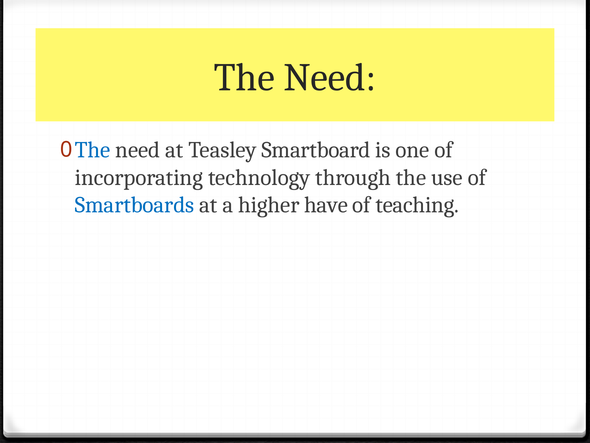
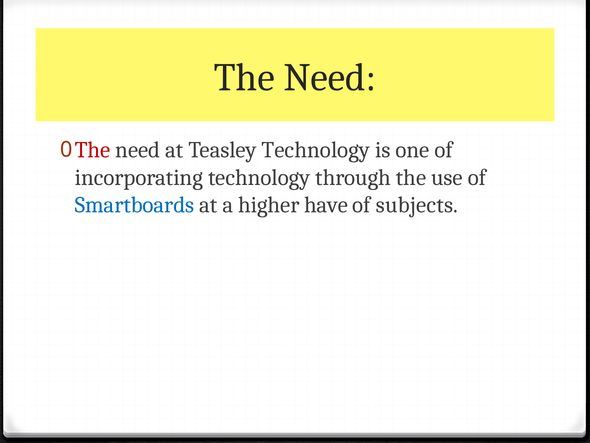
The at (92, 150) colour: blue -> red
Teasley Smartboard: Smartboard -> Technology
teaching: teaching -> subjects
